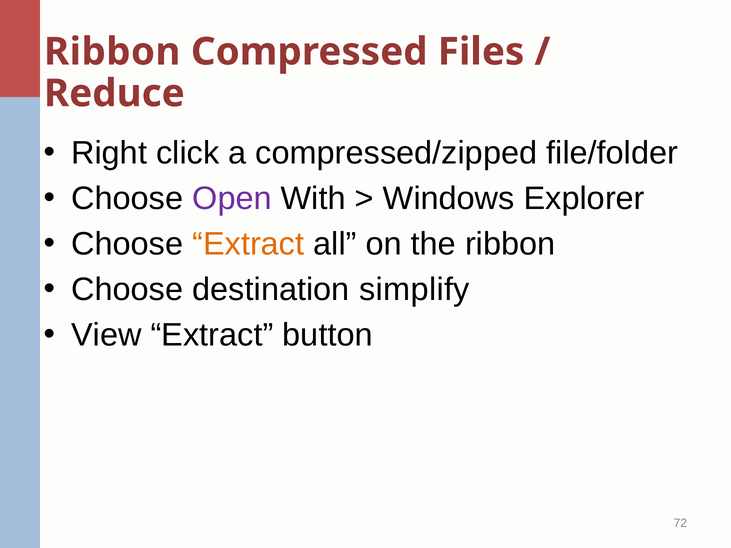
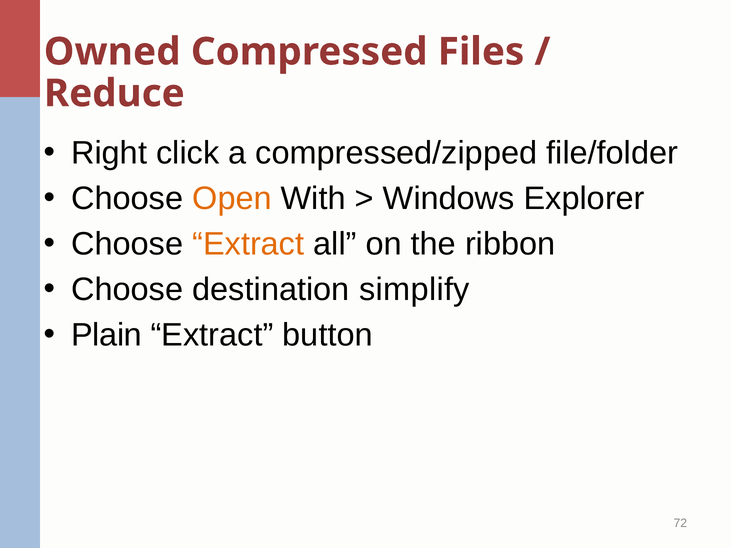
Ribbon at (112, 52): Ribbon -> Owned
Open colour: purple -> orange
View: View -> Plain
